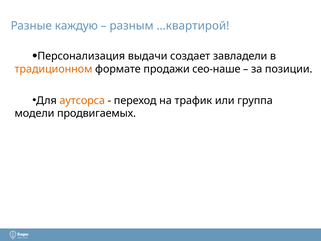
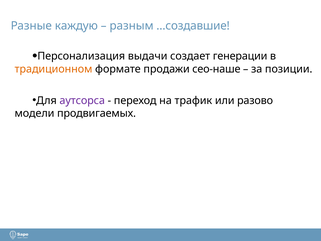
…квартирой: …квартирой -> …создавшие
завладели: завладели -> генерации
аутсорса colour: orange -> purple
группа: группа -> разово
